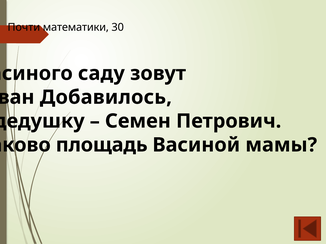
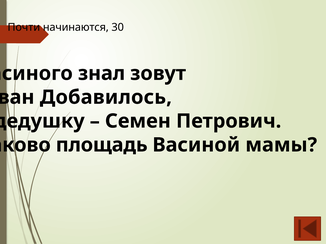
математики: математики -> начинаются
саду: саду -> знал
